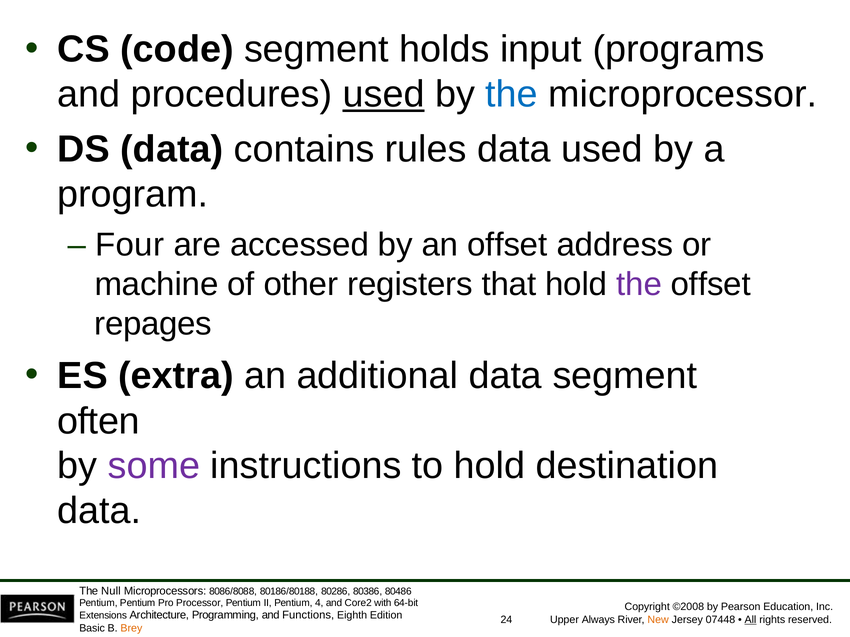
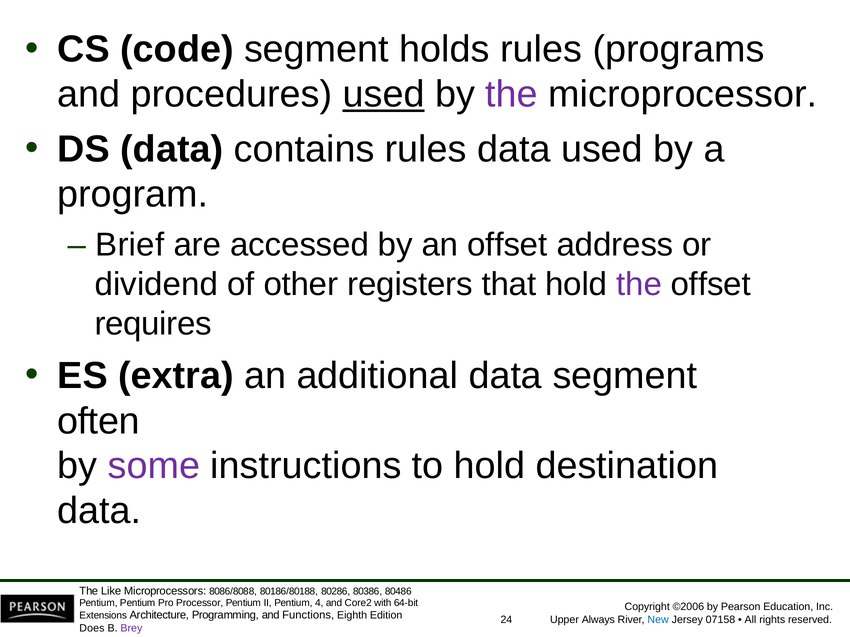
holds input: input -> rules
the at (512, 95) colour: blue -> purple
Four: Four -> Brief
machine: machine -> dividend
repages: repages -> requires
Null: Null -> Like
©2008: ©2008 -> ©2006
New colour: orange -> blue
07448: 07448 -> 07158
All underline: present -> none
Basic: Basic -> Does
Brey colour: orange -> purple
